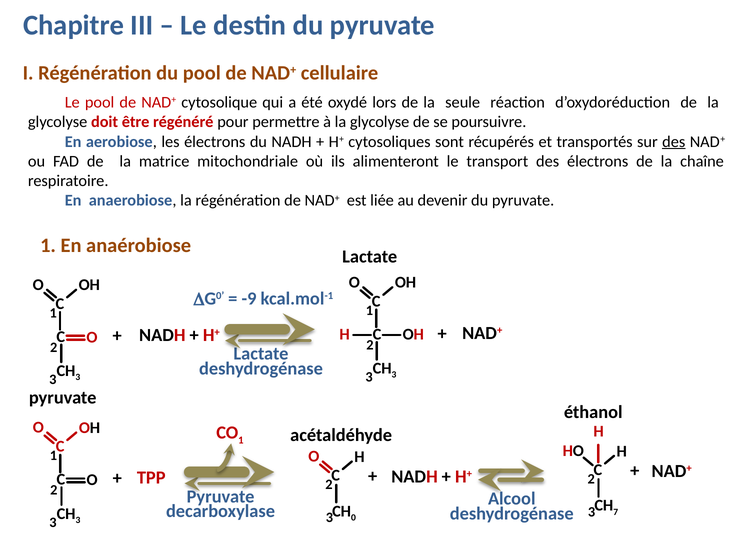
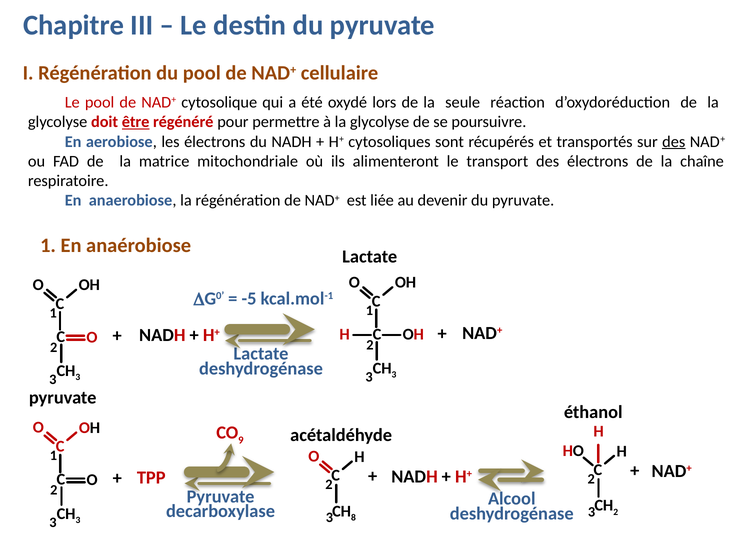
être underline: none -> present
-9: -9 -> -5
1 at (241, 440): 1 -> 9
7 at (616, 512): 7 -> 2
0: 0 -> 8
